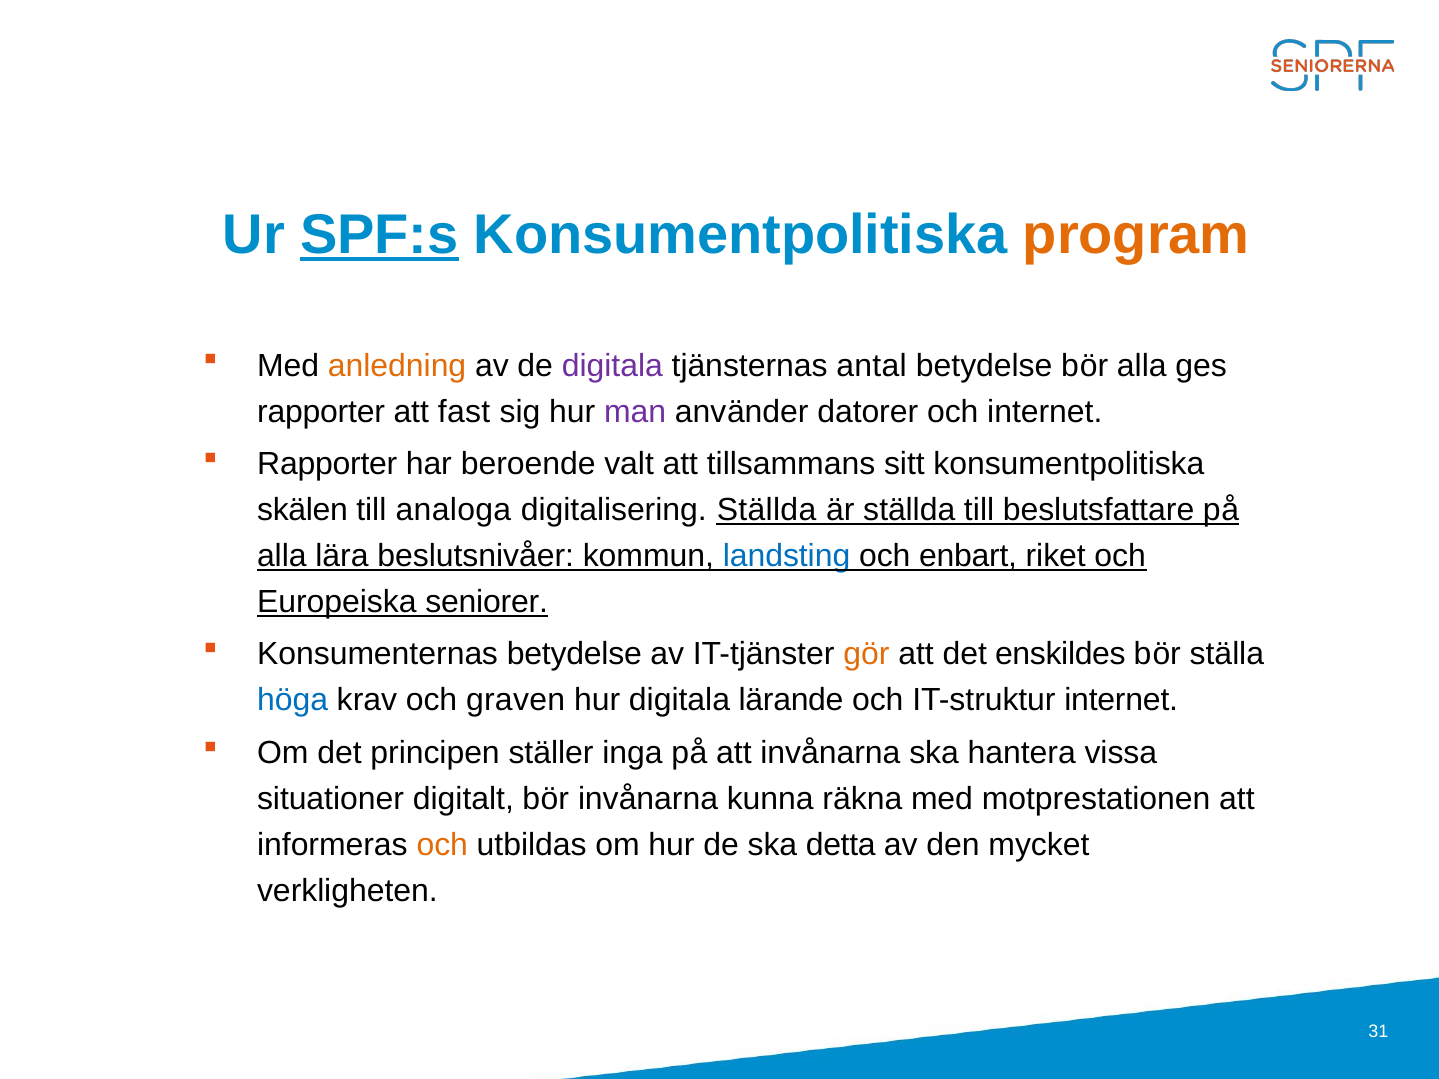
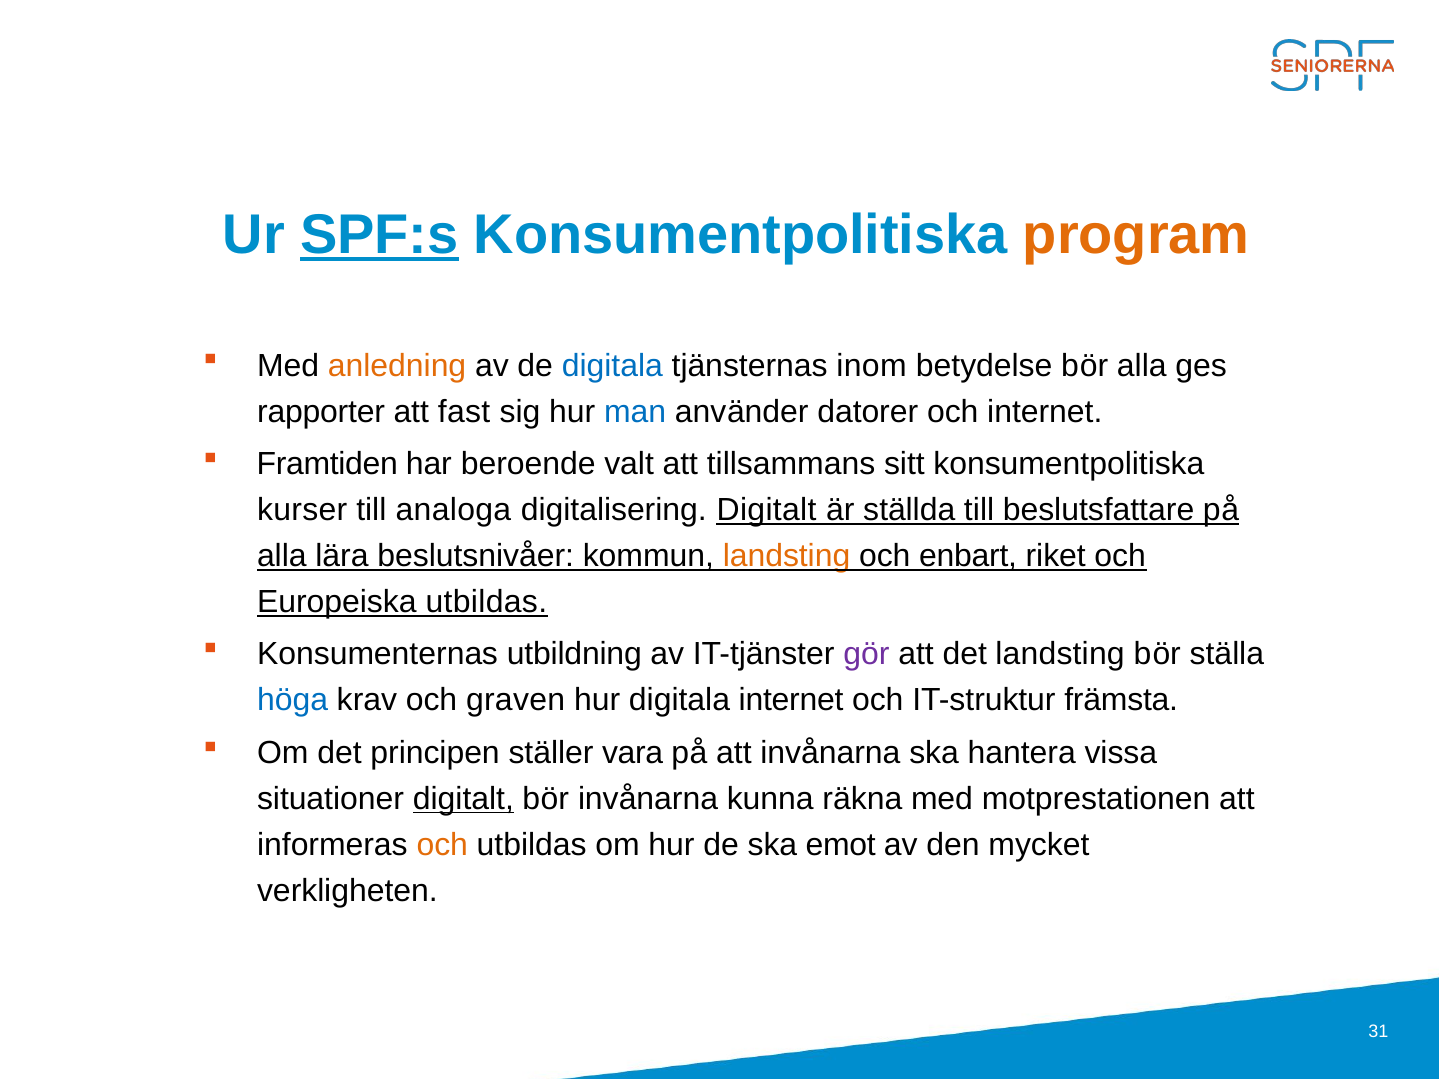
digitala at (612, 366) colour: purple -> blue
antal: antal -> inom
man colour: purple -> blue
Rapporter at (327, 464): Rapporter -> Framtiden
skälen: skälen -> kurser
digitalisering Ställda: Ställda -> Digitalt
landsting at (787, 556) colour: blue -> orange
Europeiska seniorer: seniorer -> utbildas
Konsumenternas betydelse: betydelse -> utbildning
gör colour: orange -> purple
det enskildes: enskildes -> landsting
digitala lärande: lärande -> internet
IT-struktur internet: internet -> främsta
inga: inga -> vara
digitalt at (463, 799) underline: none -> present
detta: detta -> emot
